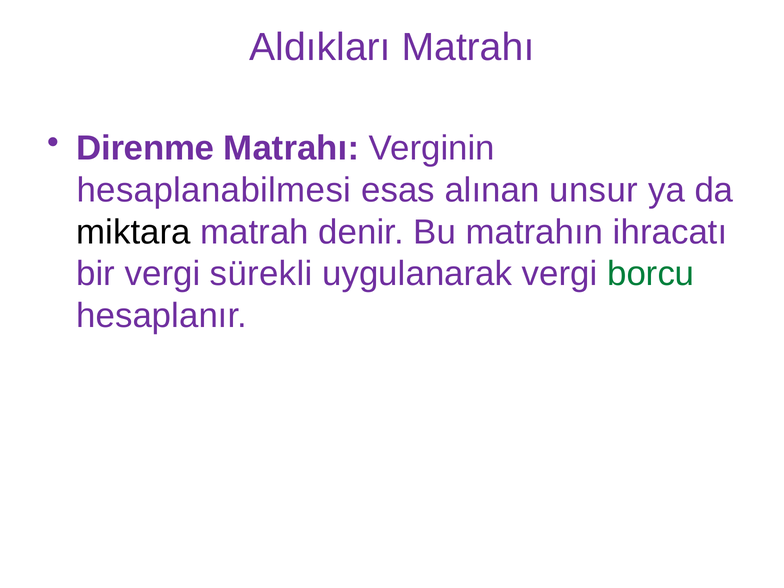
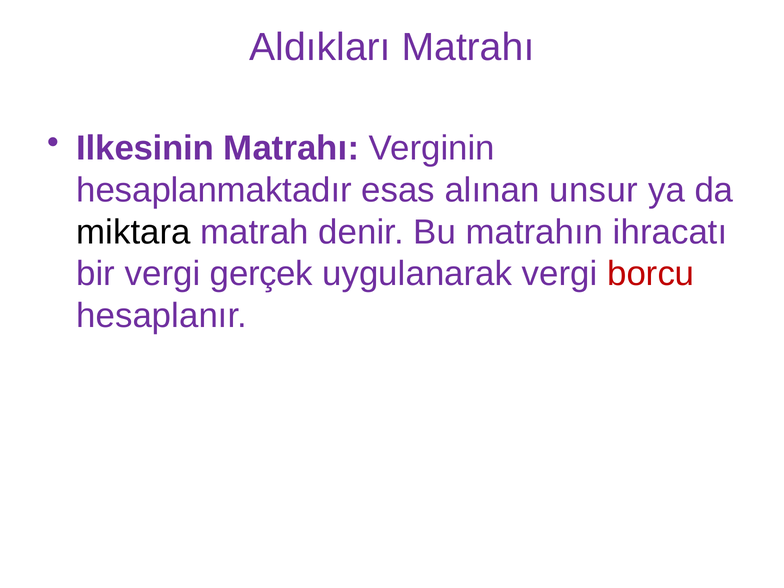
Direnme: Direnme -> Ilkesinin
hesaplanabilmesi: hesaplanabilmesi -> hesaplanmaktadır
sürekli: sürekli -> gerçek
borcu colour: green -> red
